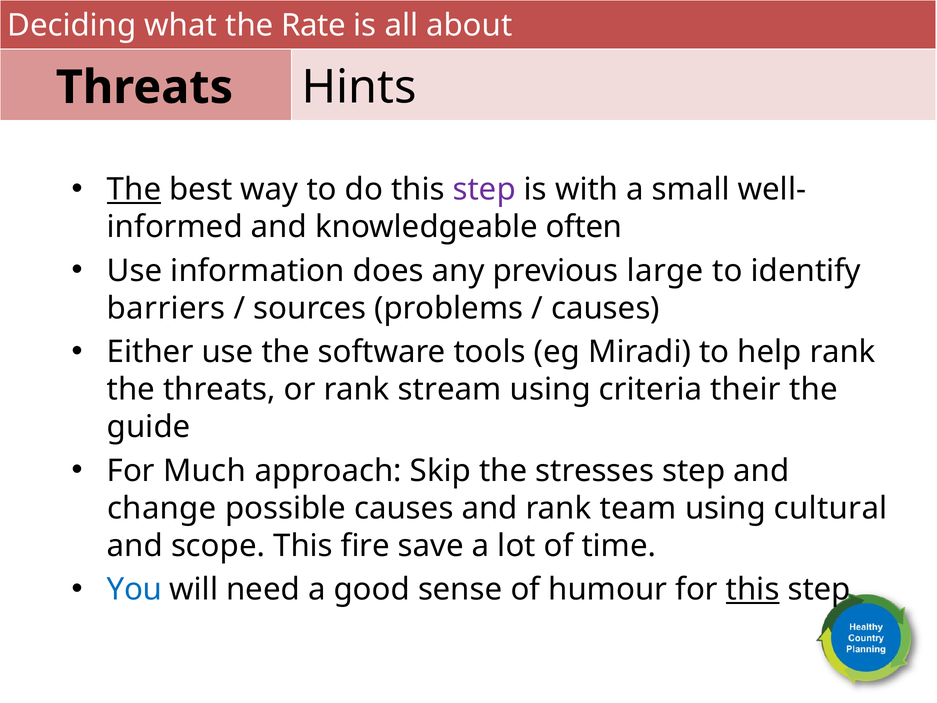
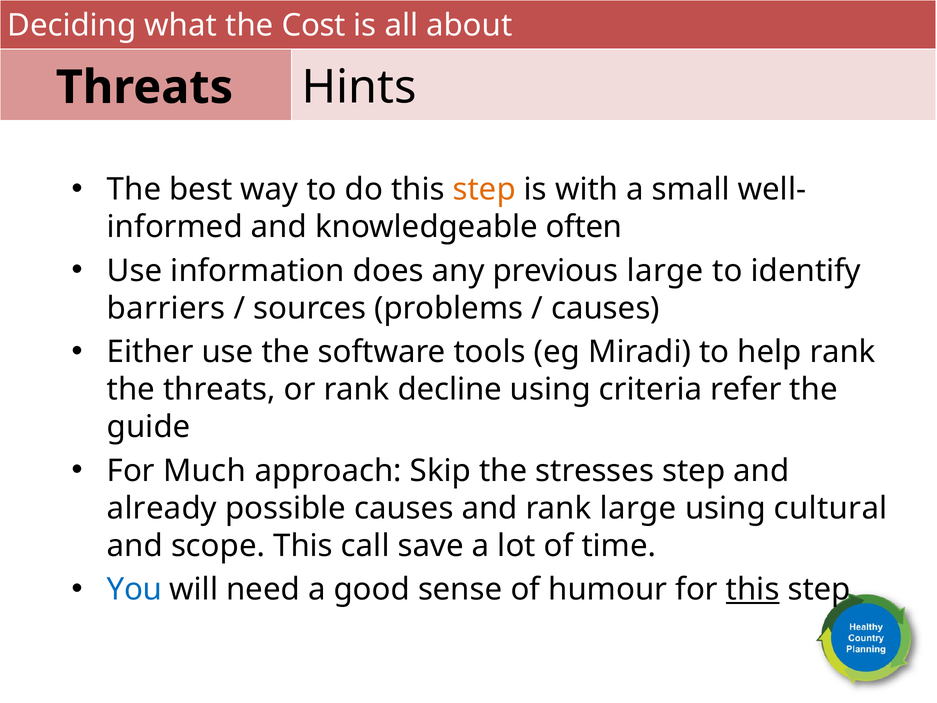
Rate: Rate -> Cost
The at (134, 190) underline: present -> none
step at (484, 190) colour: purple -> orange
stream: stream -> decline
their: their -> refer
change: change -> already
rank team: team -> large
fire: fire -> call
